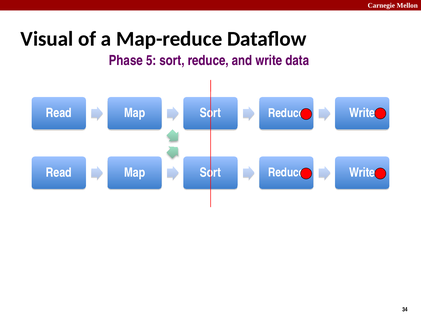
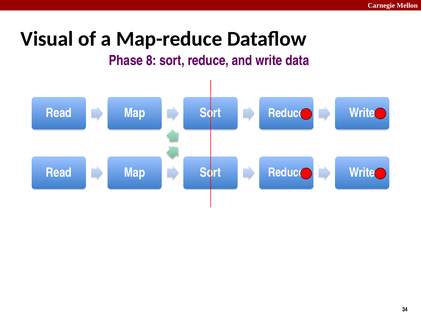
5: 5 -> 8
